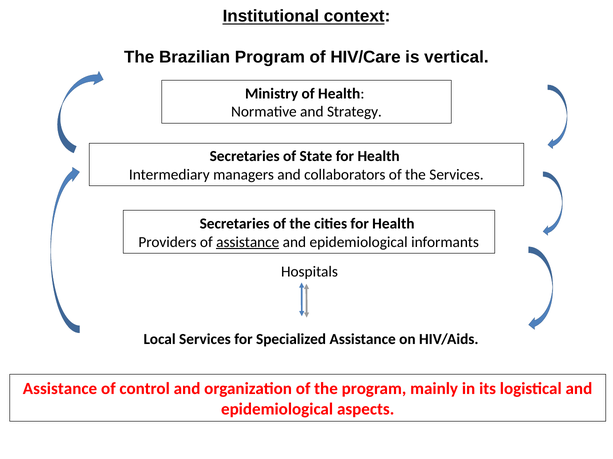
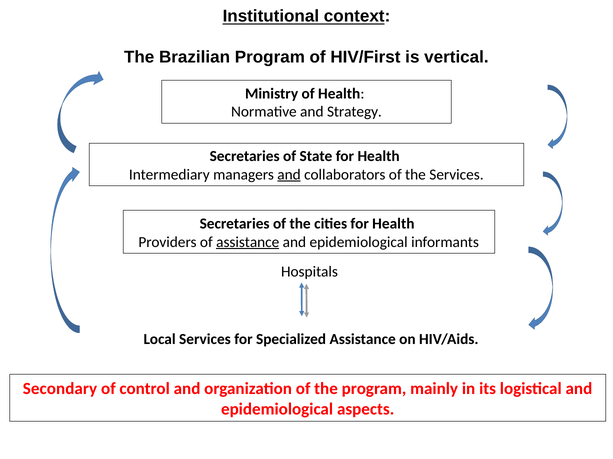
HIV/Care: HIV/Care -> HIV/First
and at (289, 175) underline: none -> present
Assistance at (60, 389): Assistance -> Secondary
